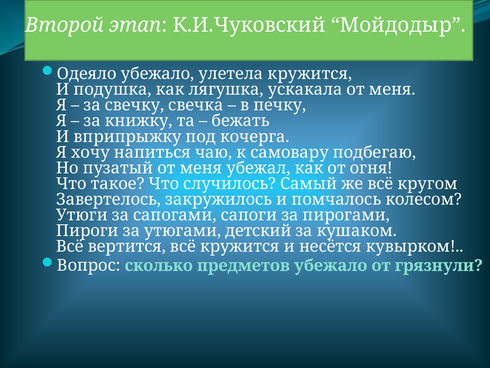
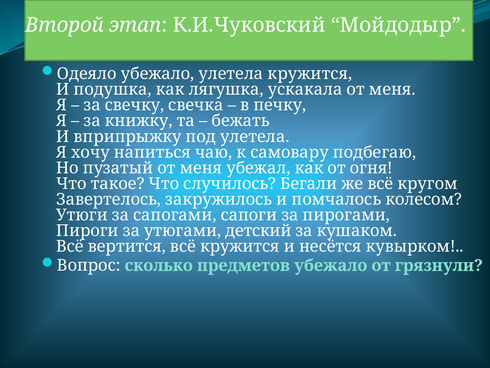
под кочерга: кочерга -> улетела
Самый: Самый -> Бегали
